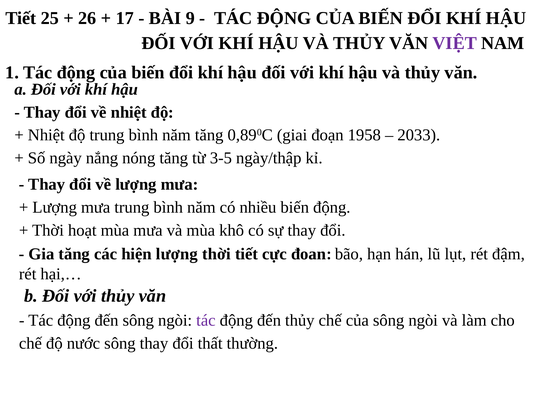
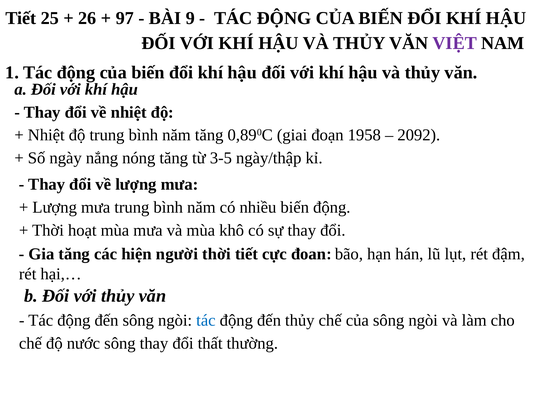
17: 17 -> 97
2033: 2033 -> 2092
hiện lượng: lượng -> người
tác at (206, 321) colour: purple -> blue
